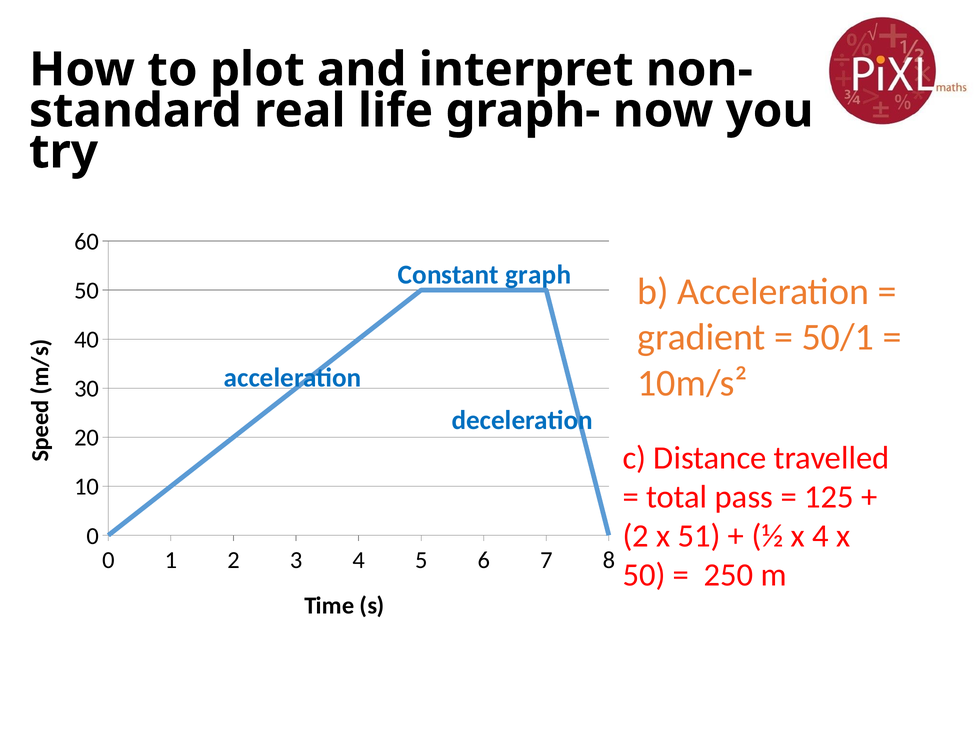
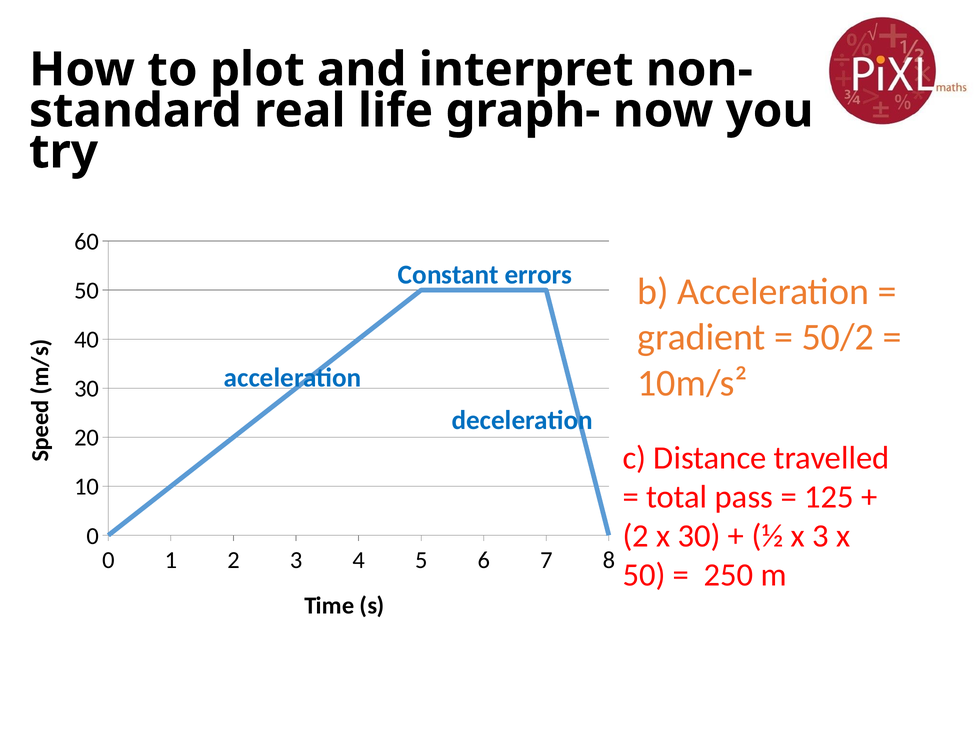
graph: graph -> errors
50/1: 50/1 -> 50/2
x 51: 51 -> 30
x 4: 4 -> 3
